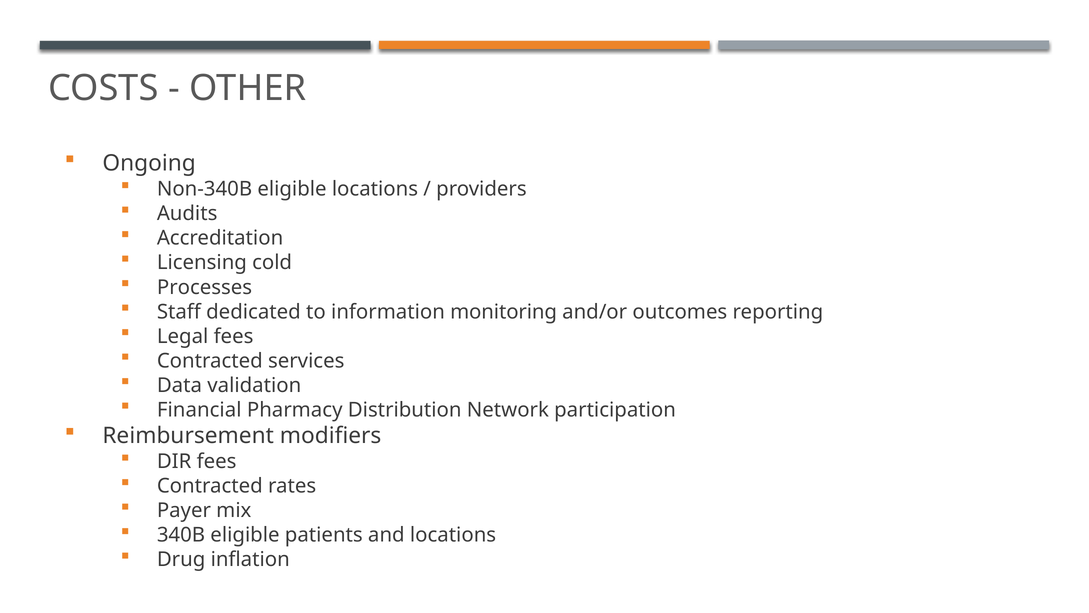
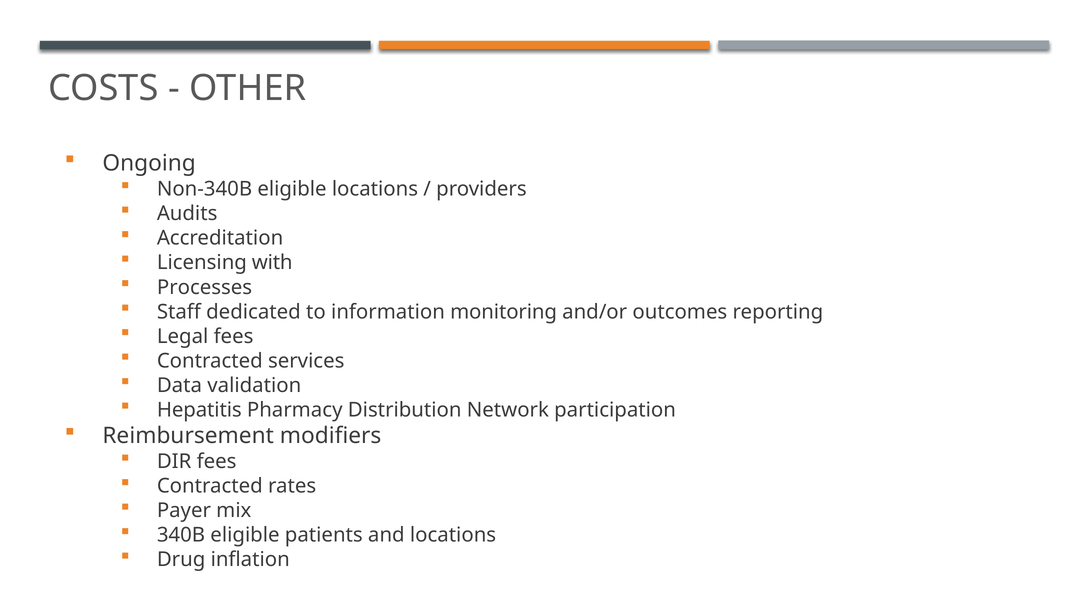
cold: cold -> with
Financial: Financial -> Hepatitis
